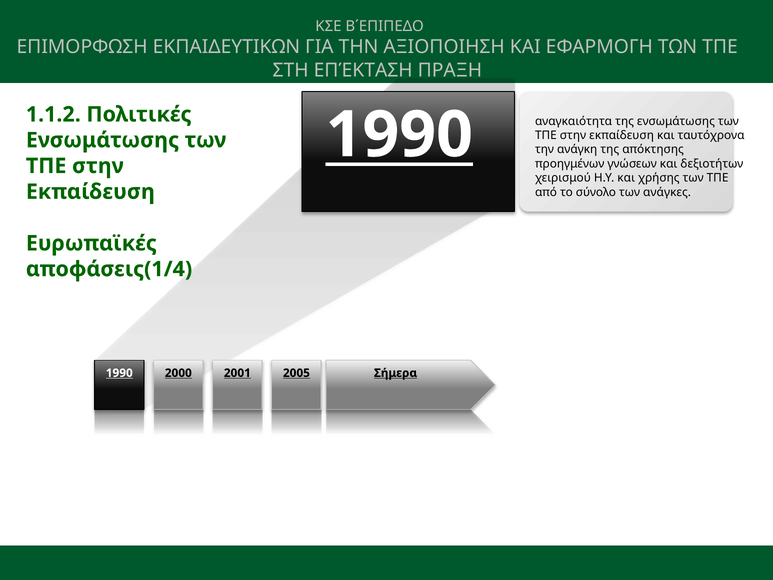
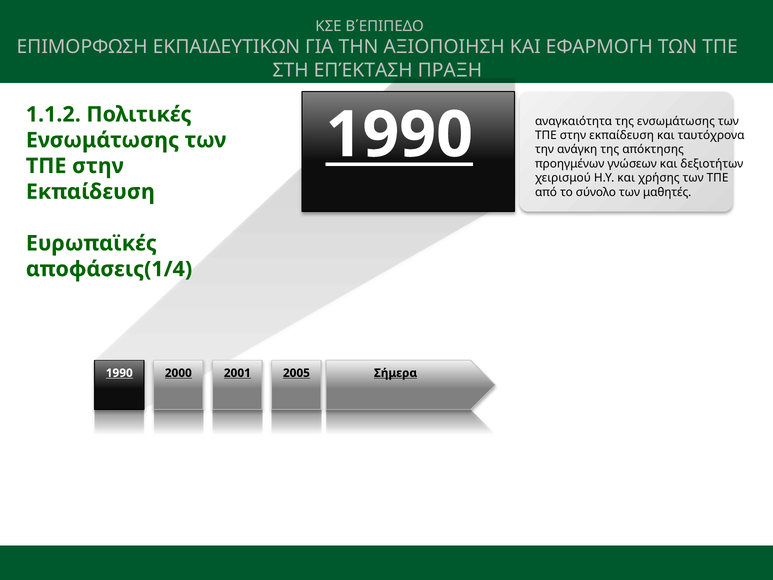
ανάγκες: ανάγκες -> μαθητές
